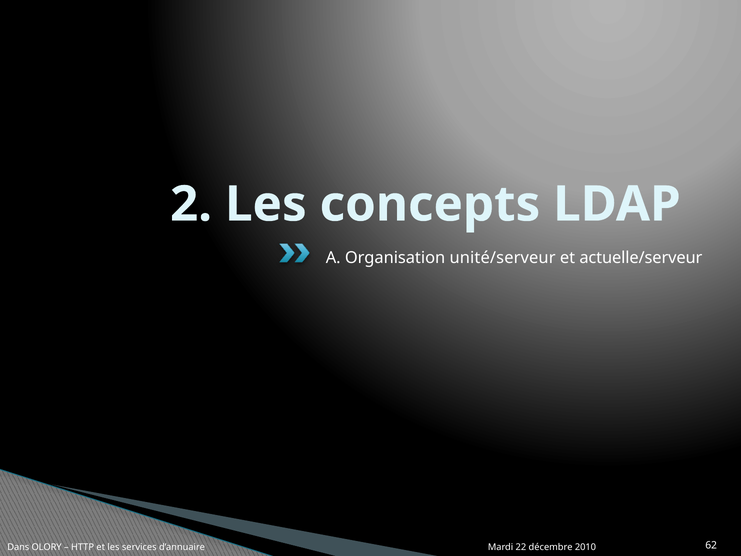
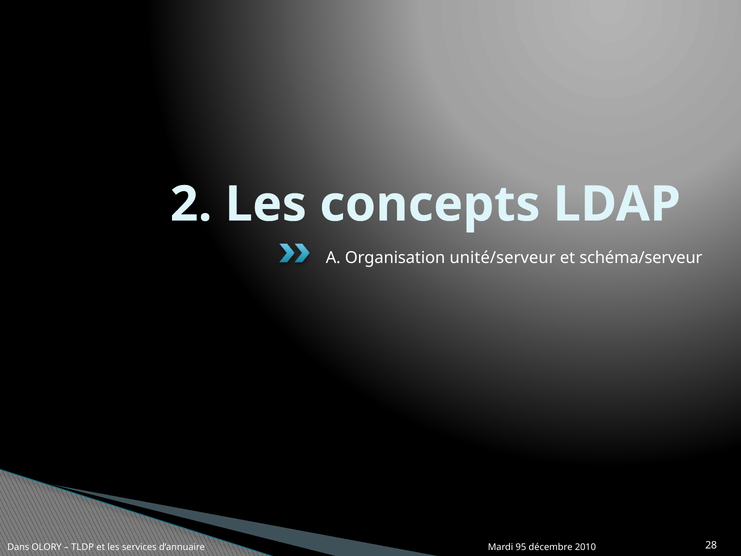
actuelle/serveur: actuelle/serveur -> schéma/serveur
HTTP: HTTP -> TLDP
22: 22 -> 95
62: 62 -> 28
